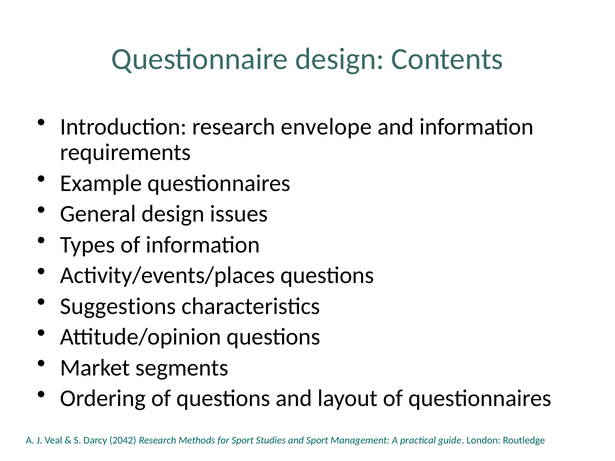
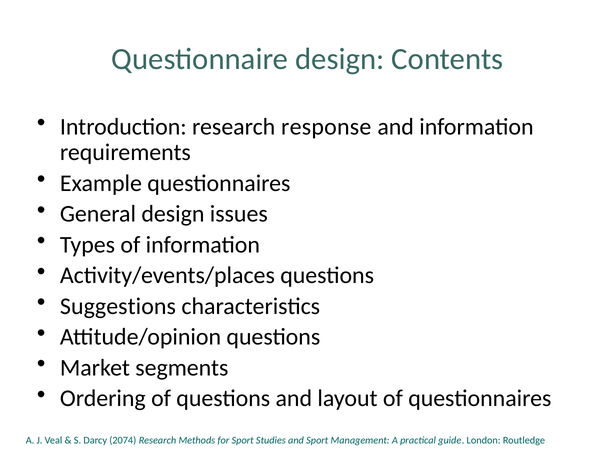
envelope: envelope -> response
2042: 2042 -> 2074
